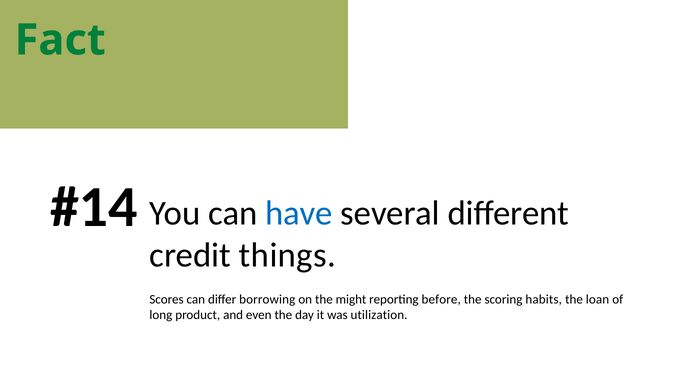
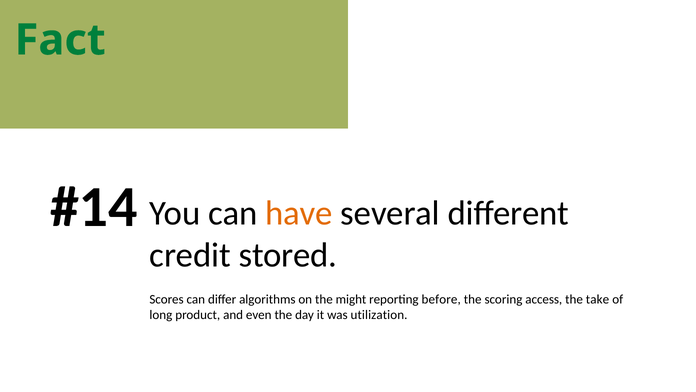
have colour: blue -> orange
things: things -> stored
borrowing: borrowing -> algorithms
habits: habits -> access
loan: loan -> take
